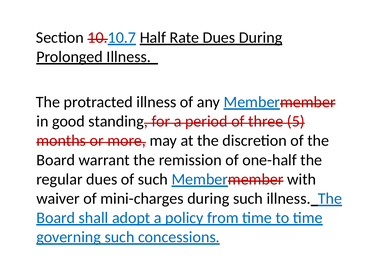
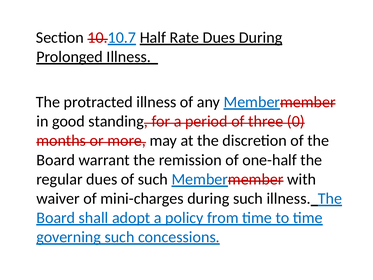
5: 5 -> 0
